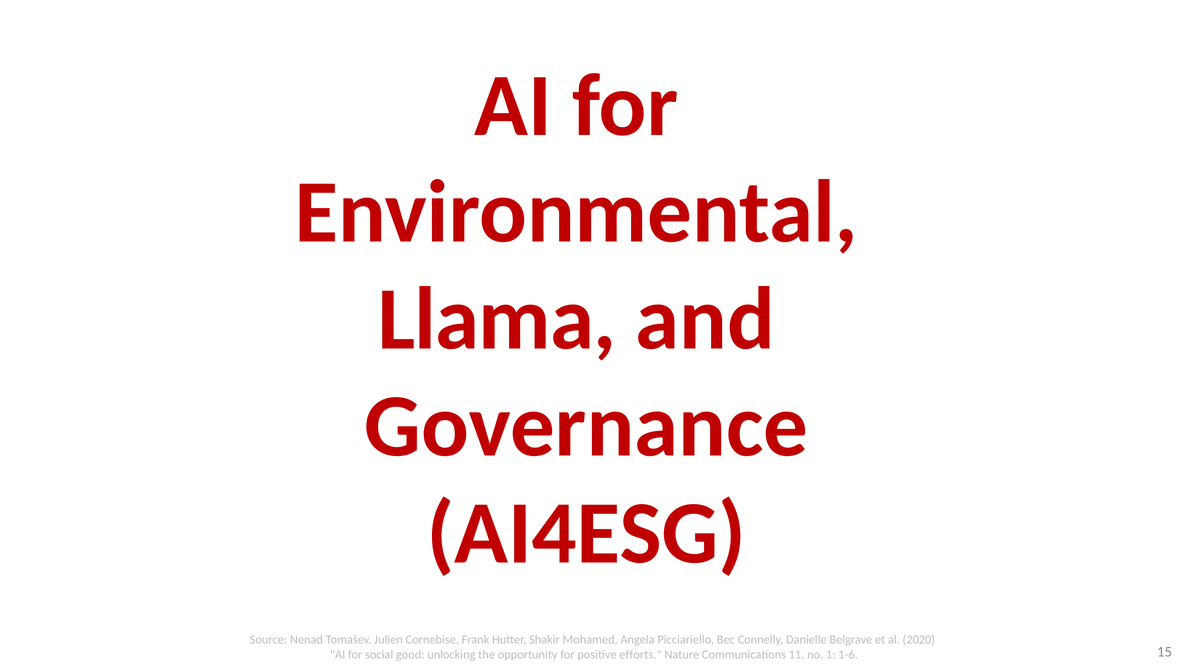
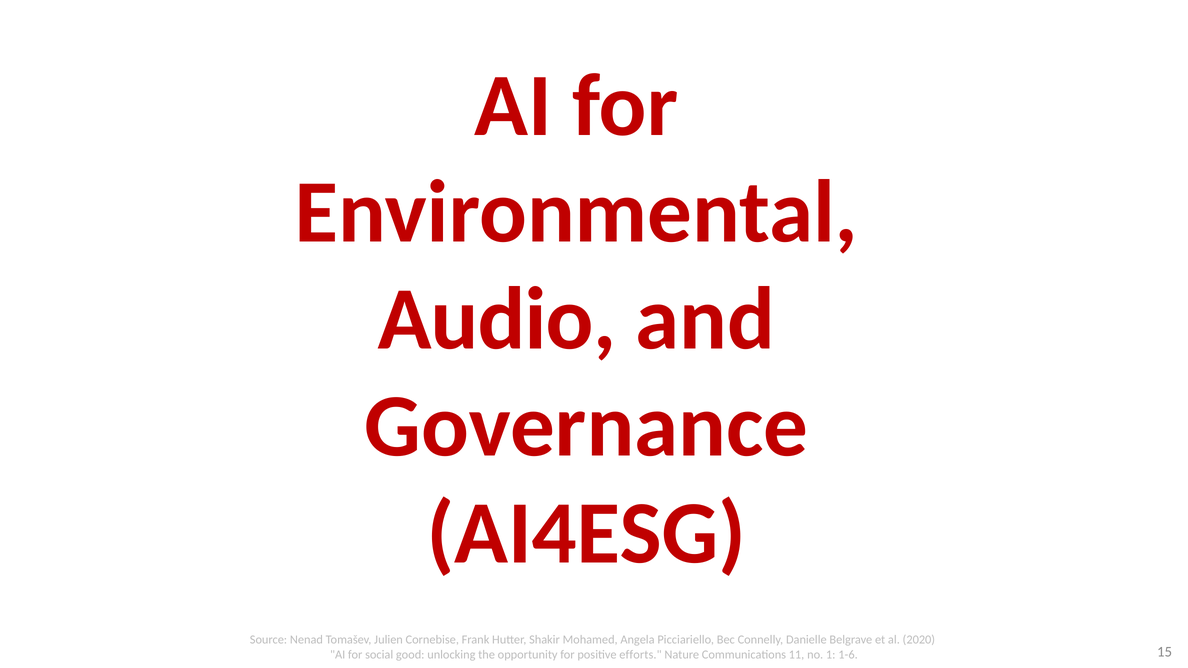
Llama: Llama -> Audio
